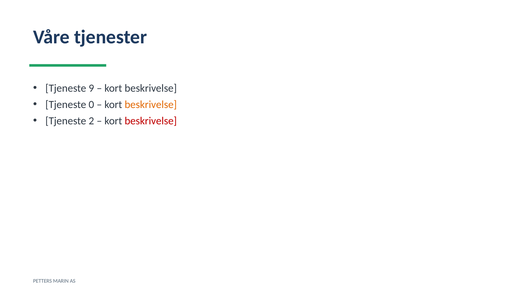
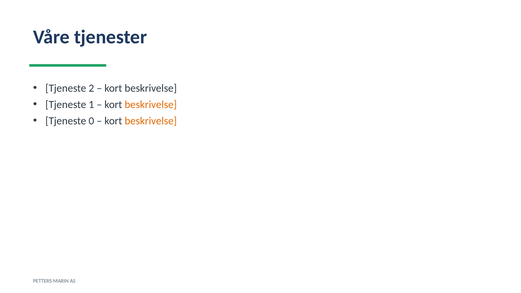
9: 9 -> 2
0: 0 -> 1
2: 2 -> 0
beskrivelse at (151, 121) colour: red -> orange
